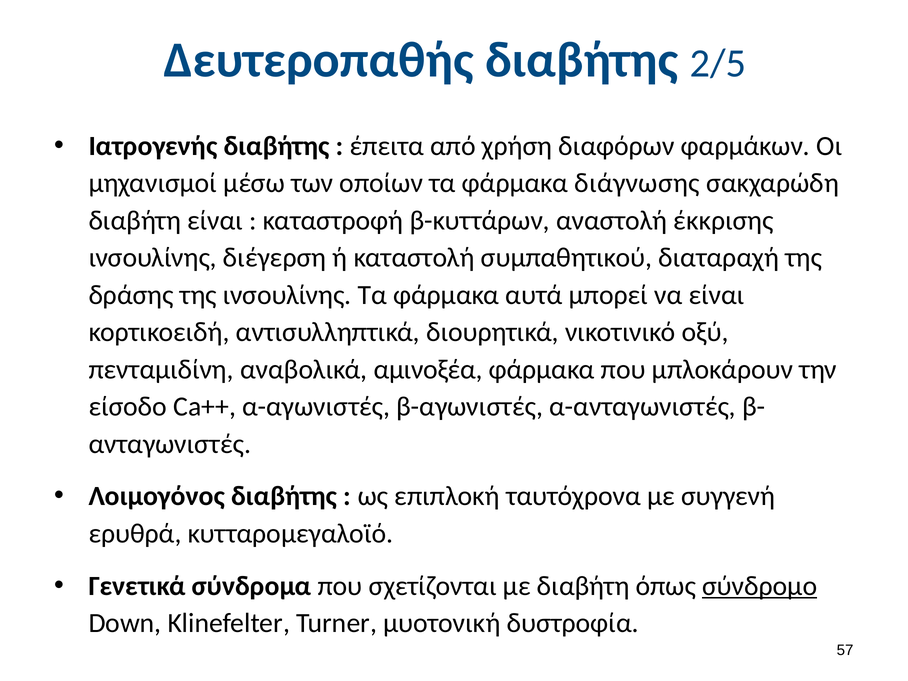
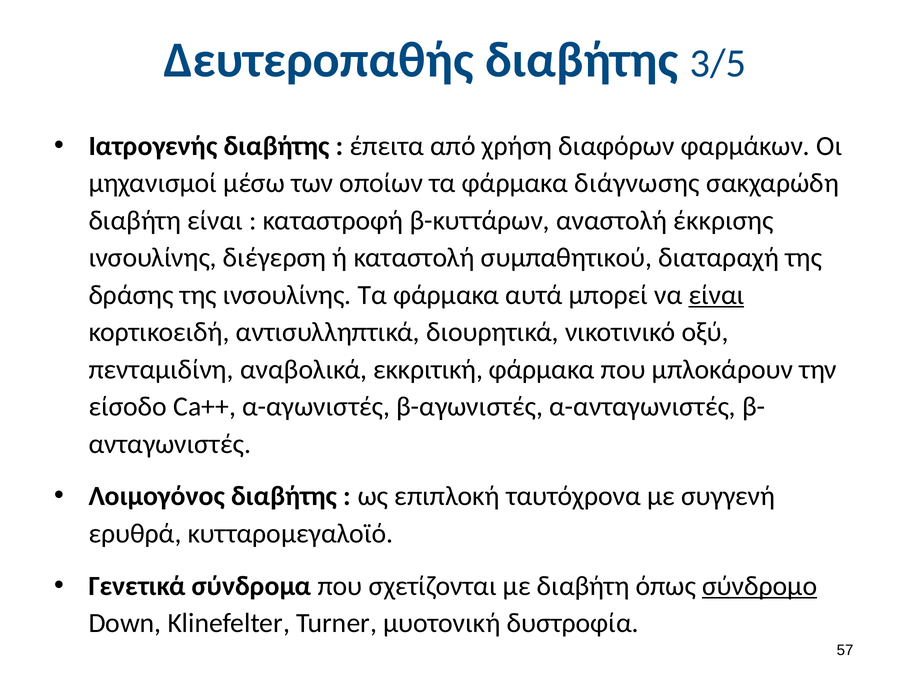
2/5: 2/5 -> 3/5
είναι at (716, 295) underline: none -> present
αμινοξέα: αμινοξέα -> εκκριτική
